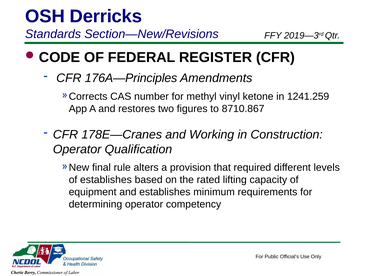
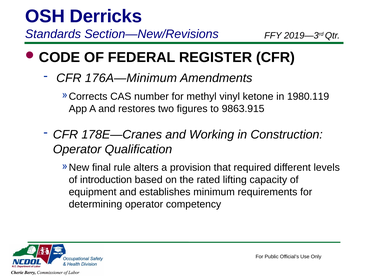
176A—Principles: 176A—Principles -> 176A—Minimum
1241.259: 1241.259 -> 1980.119
8710.867: 8710.867 -> 9863.915
of establishes: establishes -> introduction
